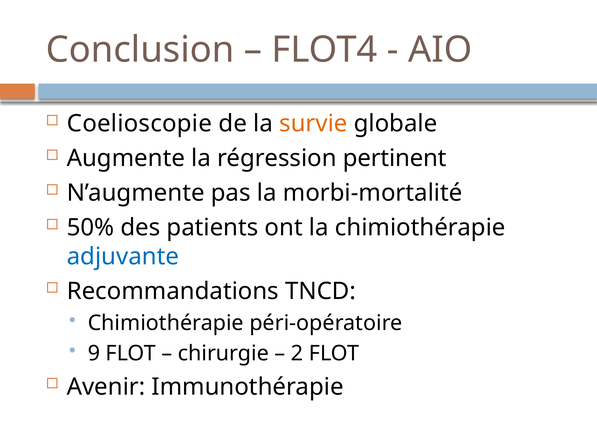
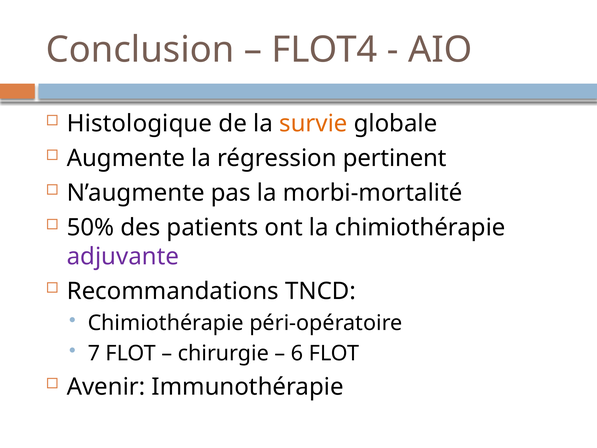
Coelioscopie: Coelioscopie -> Histologique
adjuvante colour: blue -> purple
9: 9 -> 7
2: 2 -> 6
